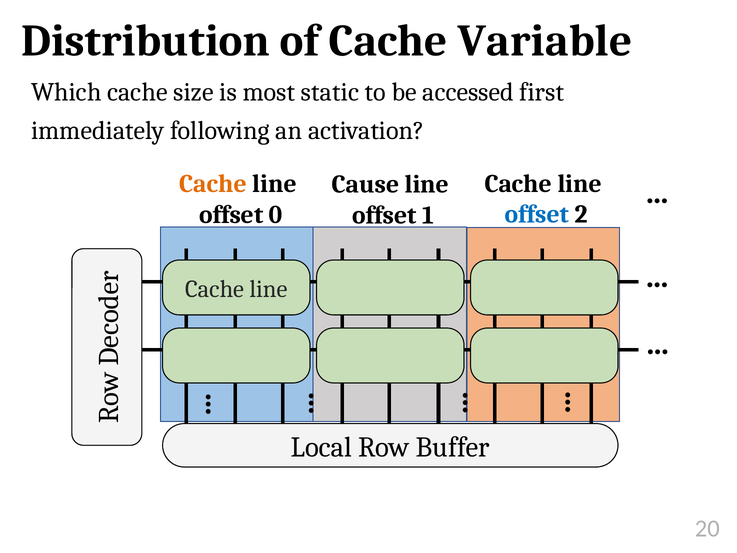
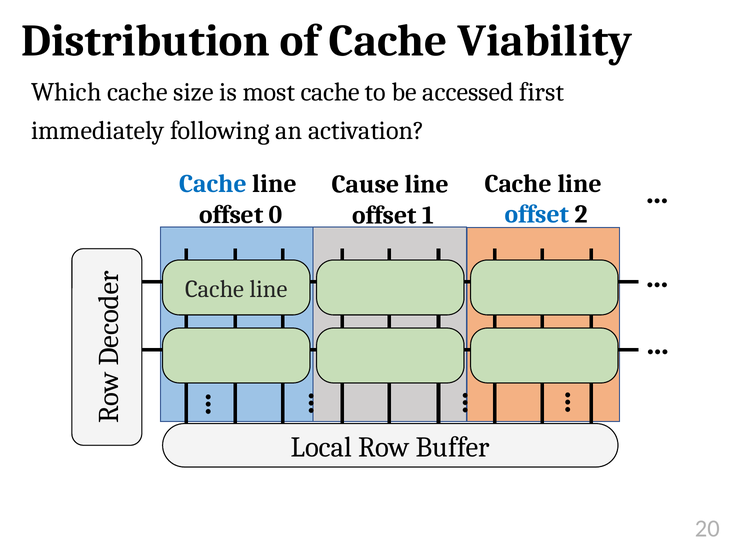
Variable: Variable -> Viability
most static: static -> cache
Cache at (213, 184) colour: orange -> blue
